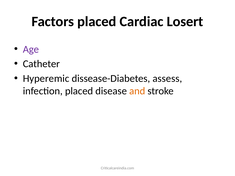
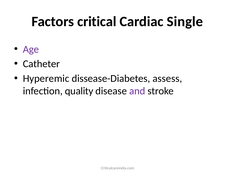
Factors placed: placed -> critical
Losert: Losert -> Single
infection placed: placed -> quality
and colour: orange -> purple
